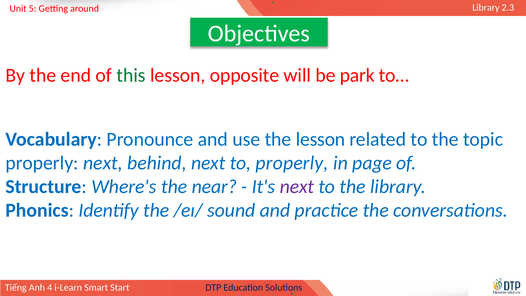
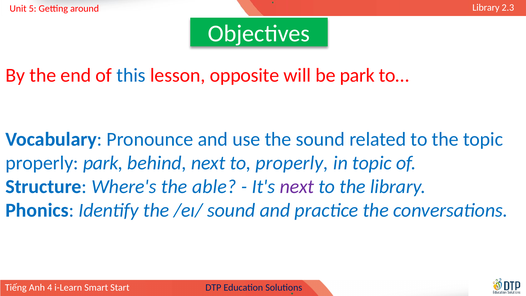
this colour: green -> blue
the lesson: lesson -> sound
properly next: next -> park
in page: page -> topic
near: near -> able
